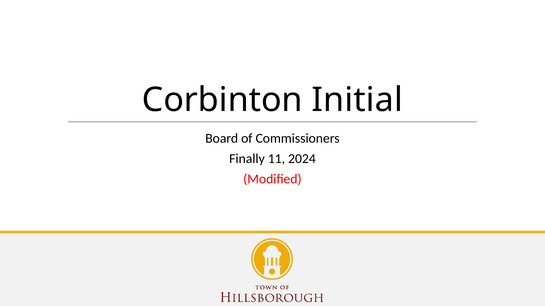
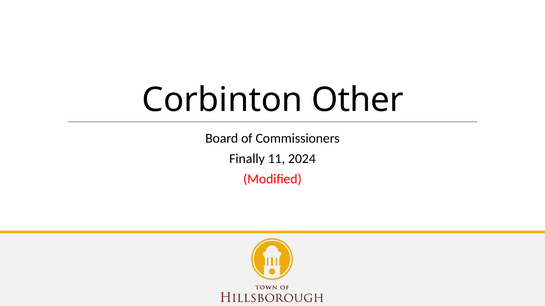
Initial: Initial -> Other
